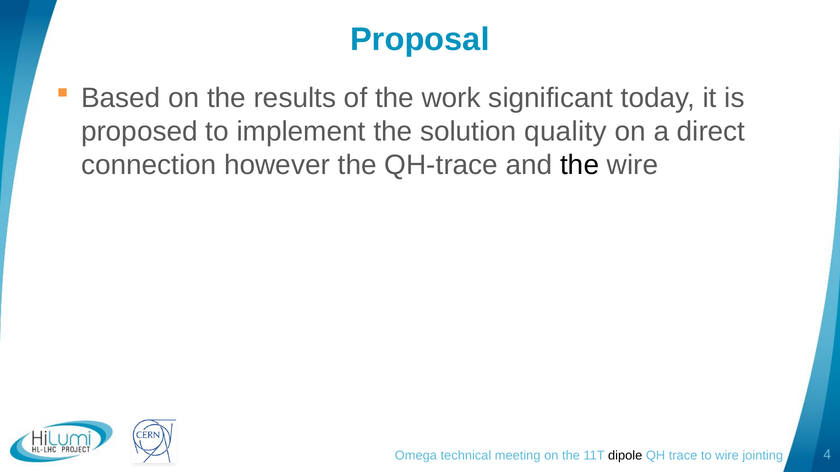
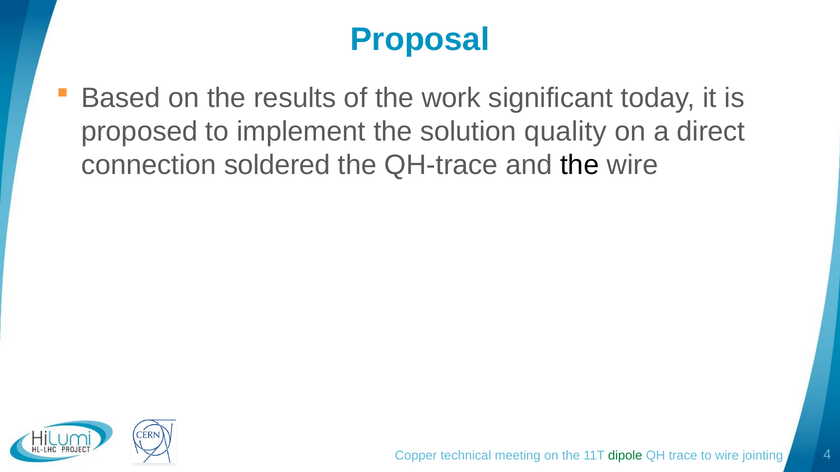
however: however -> soldered
Omega: Omega -> Copper
dipole colour: black -> green
